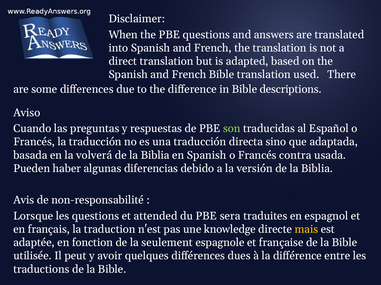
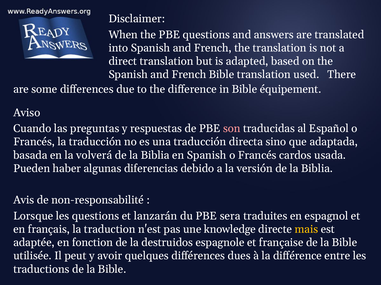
descriptions: descriptions -> équipement
son colour: light green -> pink
contra: contra -> cardos
attended: attended -> lanzarán
seulement: seulement -> destruidos
